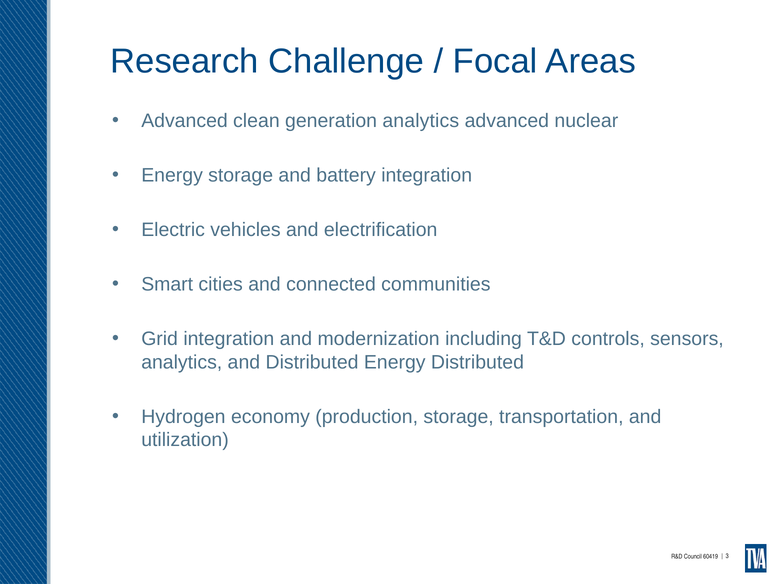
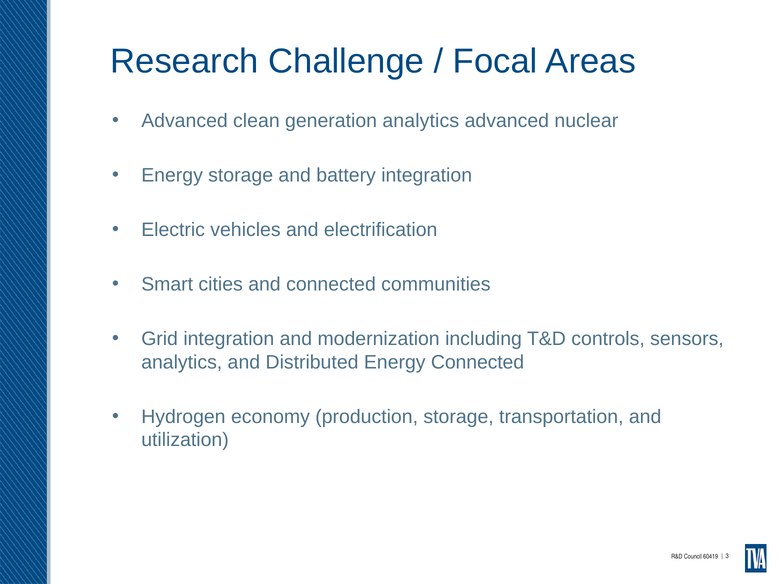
Energy Distributed: Distributed -> Connected
